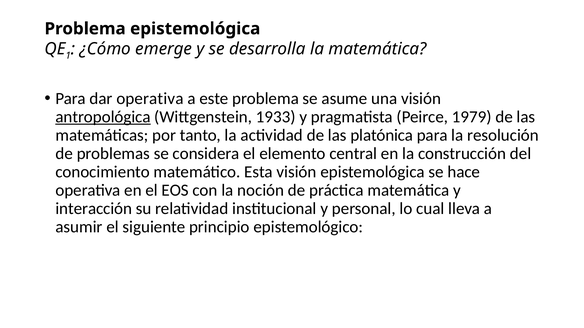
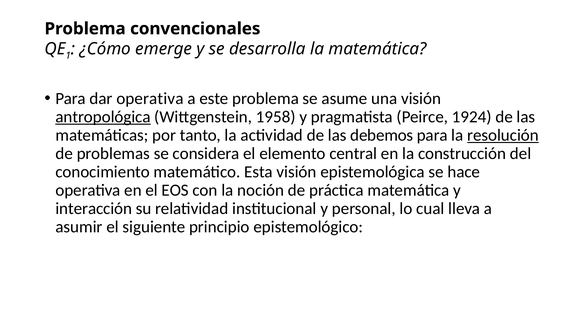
Problema epistemológica: epistemológica -> convencionales
1933: 1933 -> 1958
1979: 1979 -> 1924
platónica: platónica -> debemos
resolución underline: none -> present
